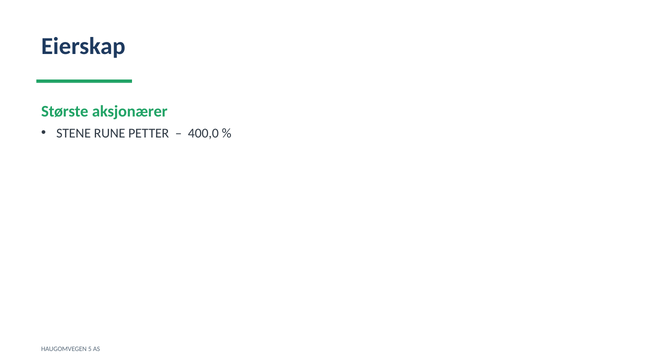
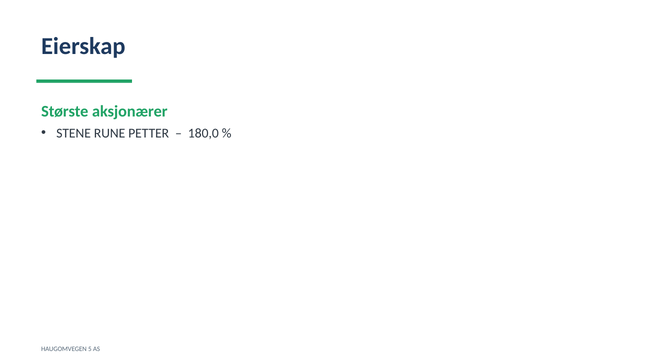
400,0: 400,0 -> 180,0
